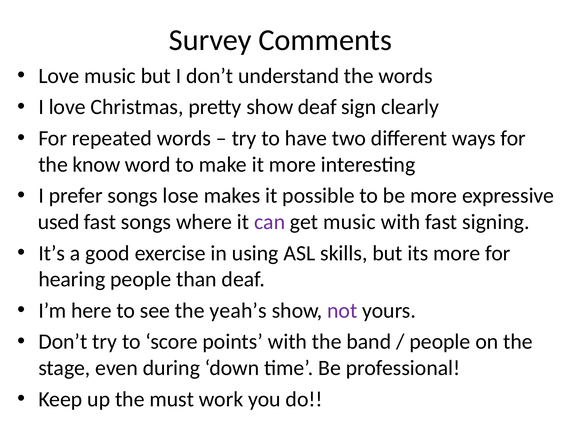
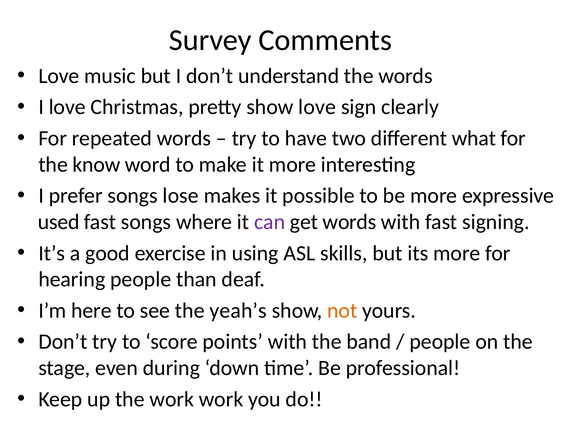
show deaf: deaf -> love
ways: ways -> what
get music: music -> words
not colour: purple -> orange
the must: must -> work
